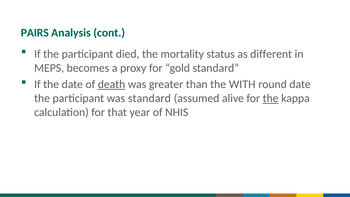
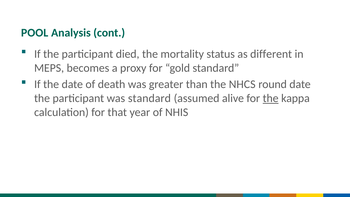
PAIRS: PAIRS -> POOL
death underline: present -> none
WITH: WITH -> NHCS
